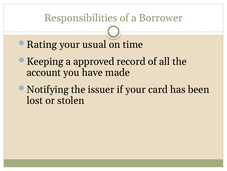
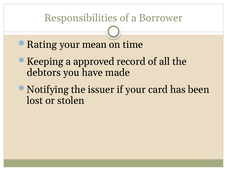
usual: usual -> mean
account: account -> debtors
